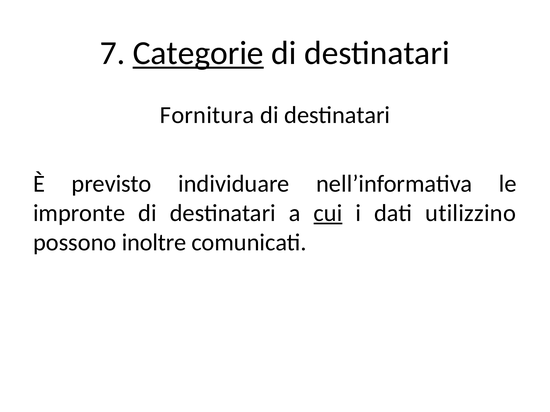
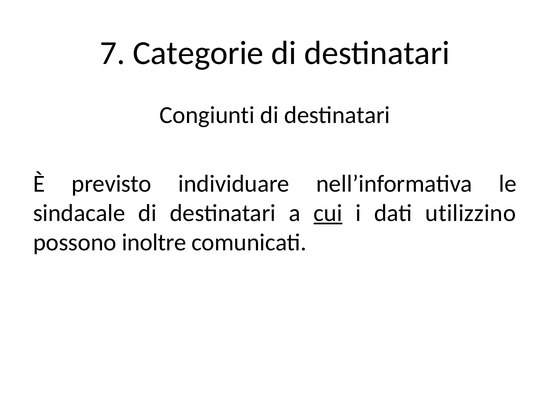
Categorie underline: present -> none
Fornitura: Fornitura -> Congiunti
impronte: impronte -> sindacale
